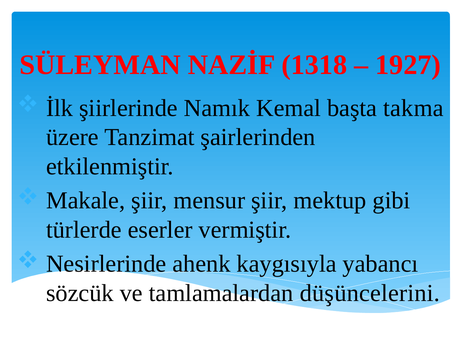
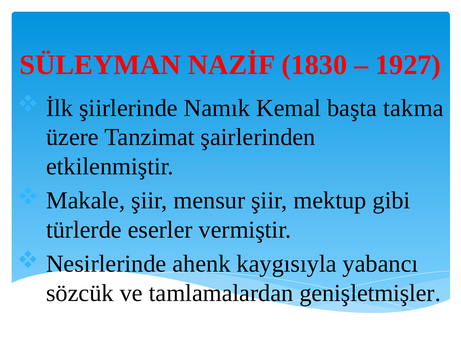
1318: 1318 -> 1830
düşüncelerini: düşüncelerini -> genişletmişler
